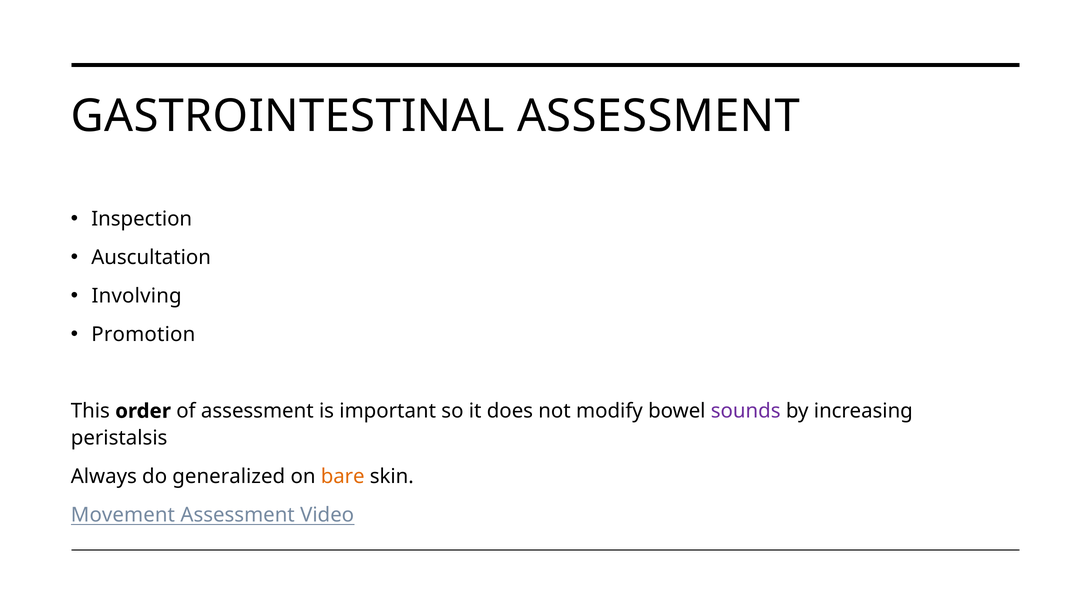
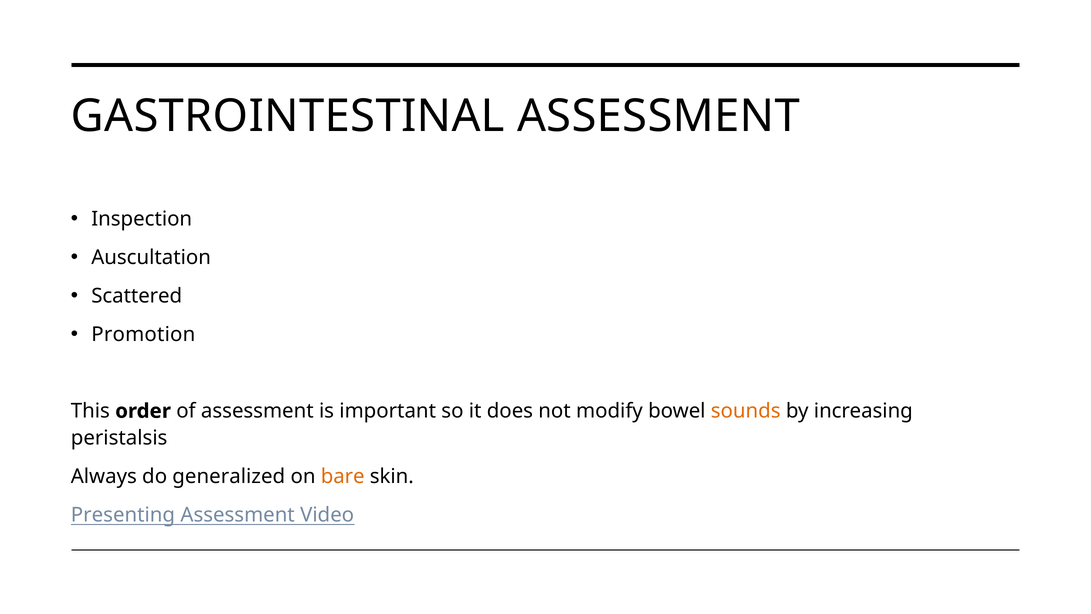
Involving: Involving -> Scattered
sounds colour: purple -> orange
Movement: Movement -> Presenting
